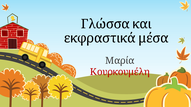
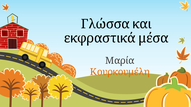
Κουρκουμέλη colour: red -> orange
